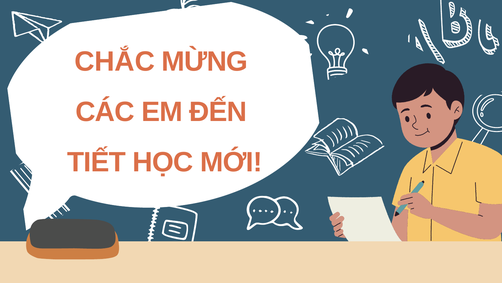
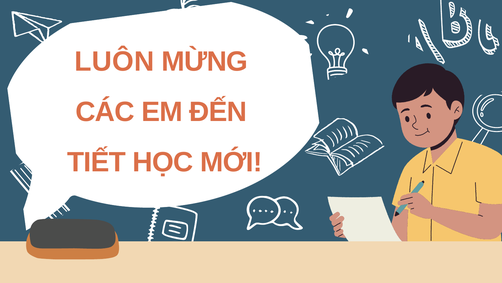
CHẮC: CHẮC -> LUÔN
